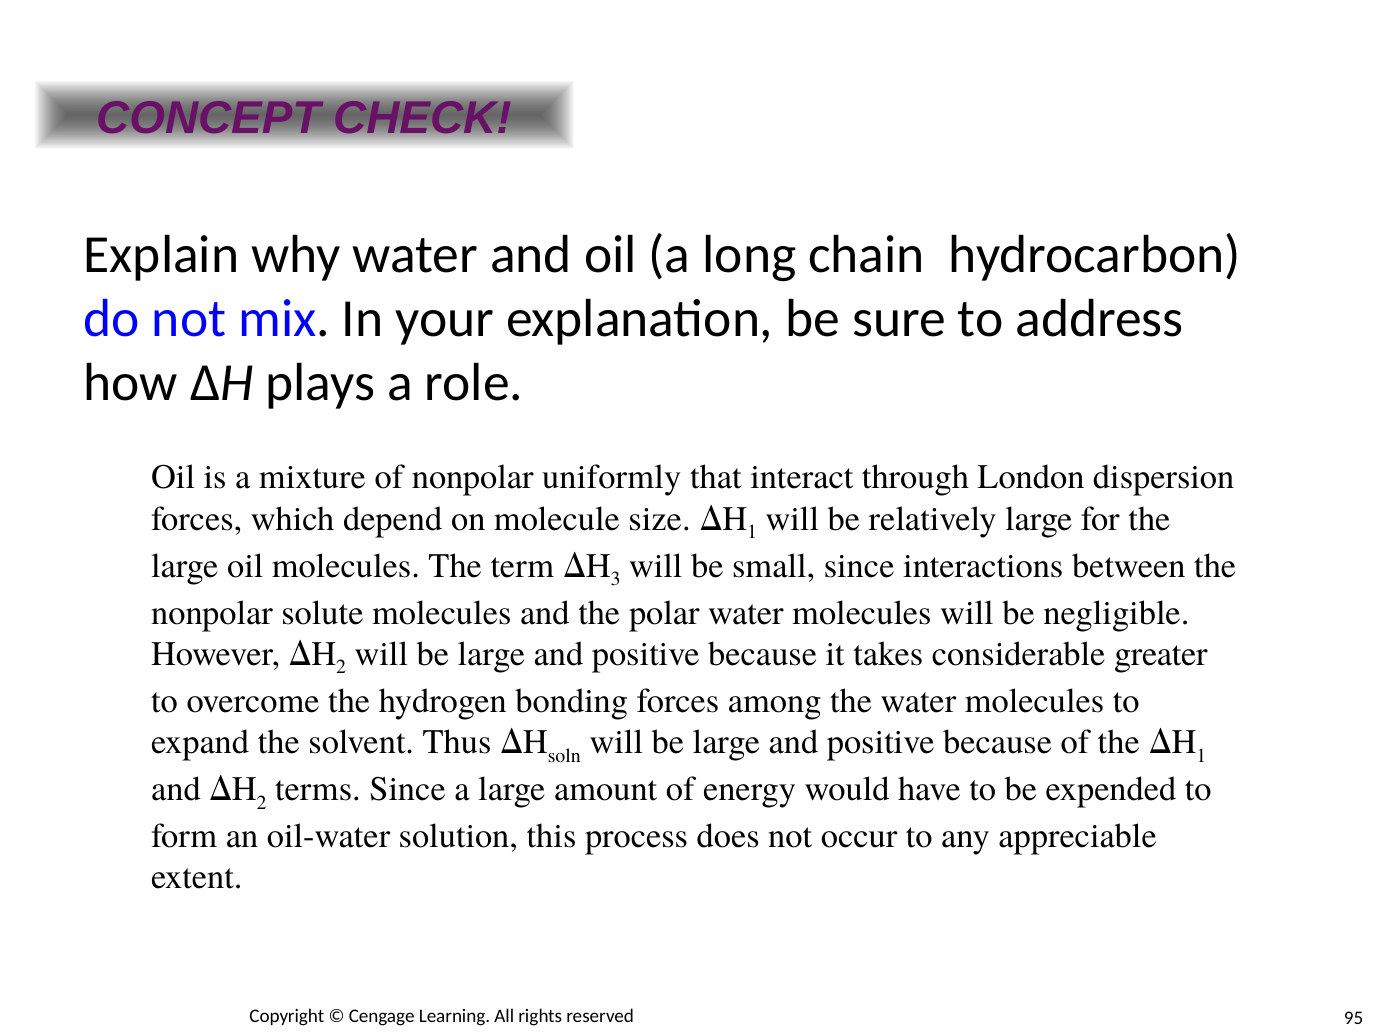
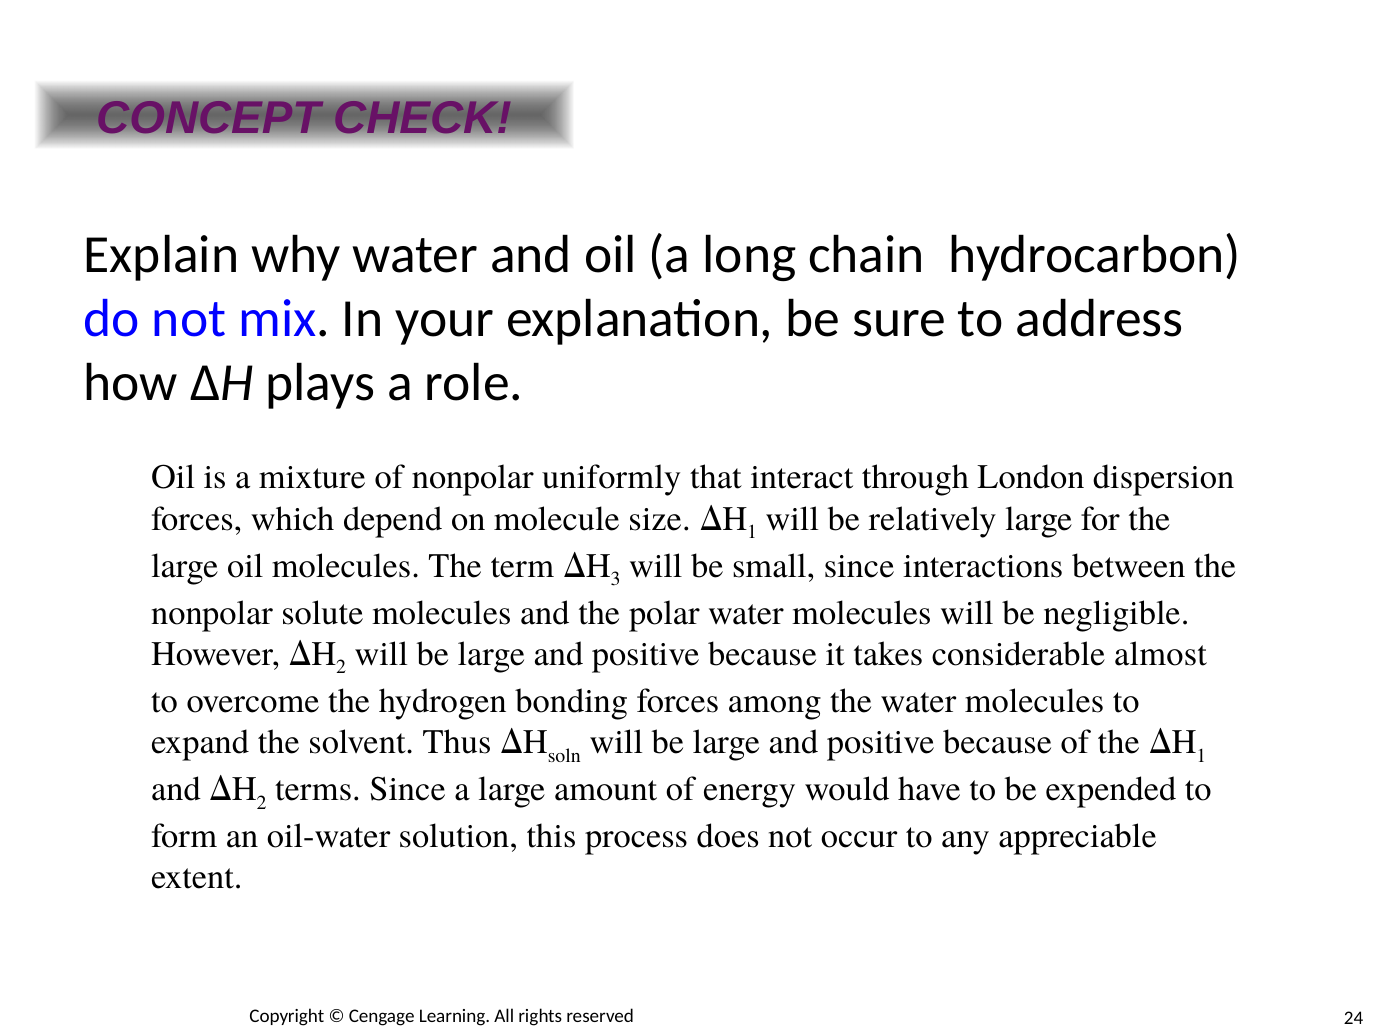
greater: greater -> almost
95: 95 -> 24
